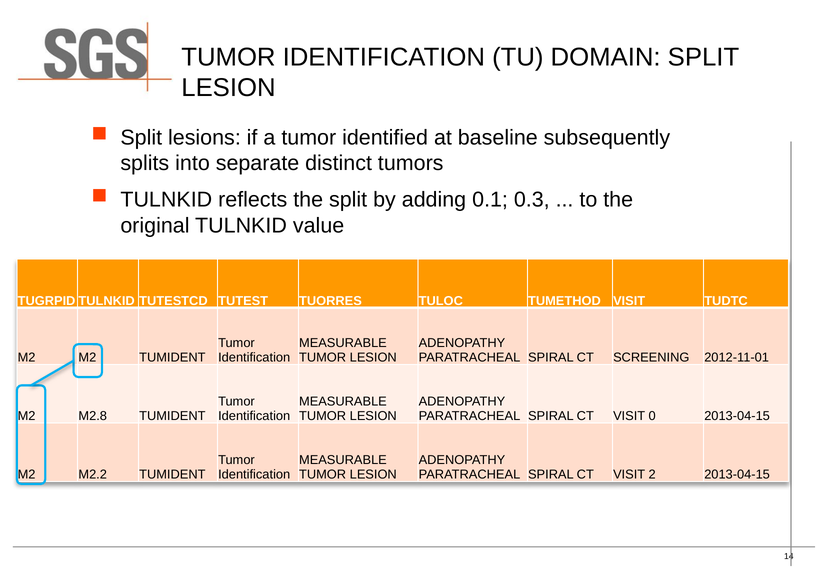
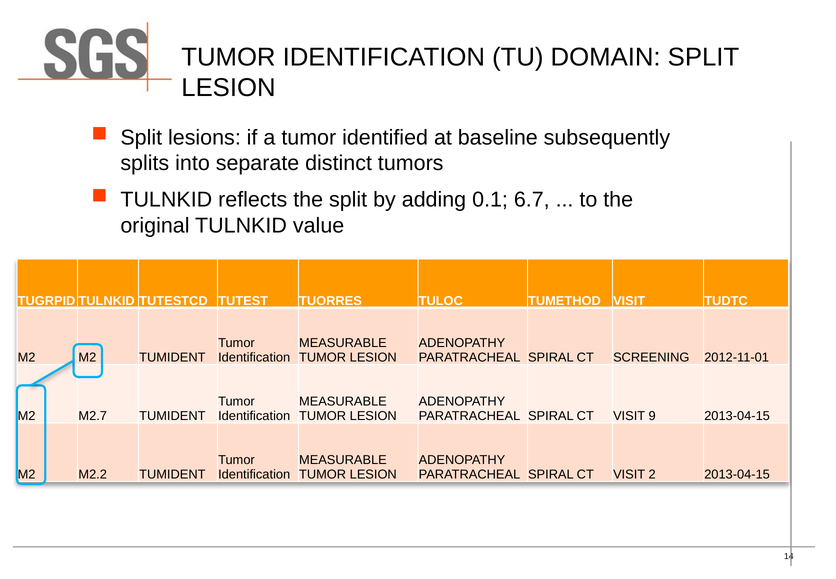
0.3: 0.3 -> 6.7
M2.8: M2.8 -> M2.7
0: 0 -> 9
